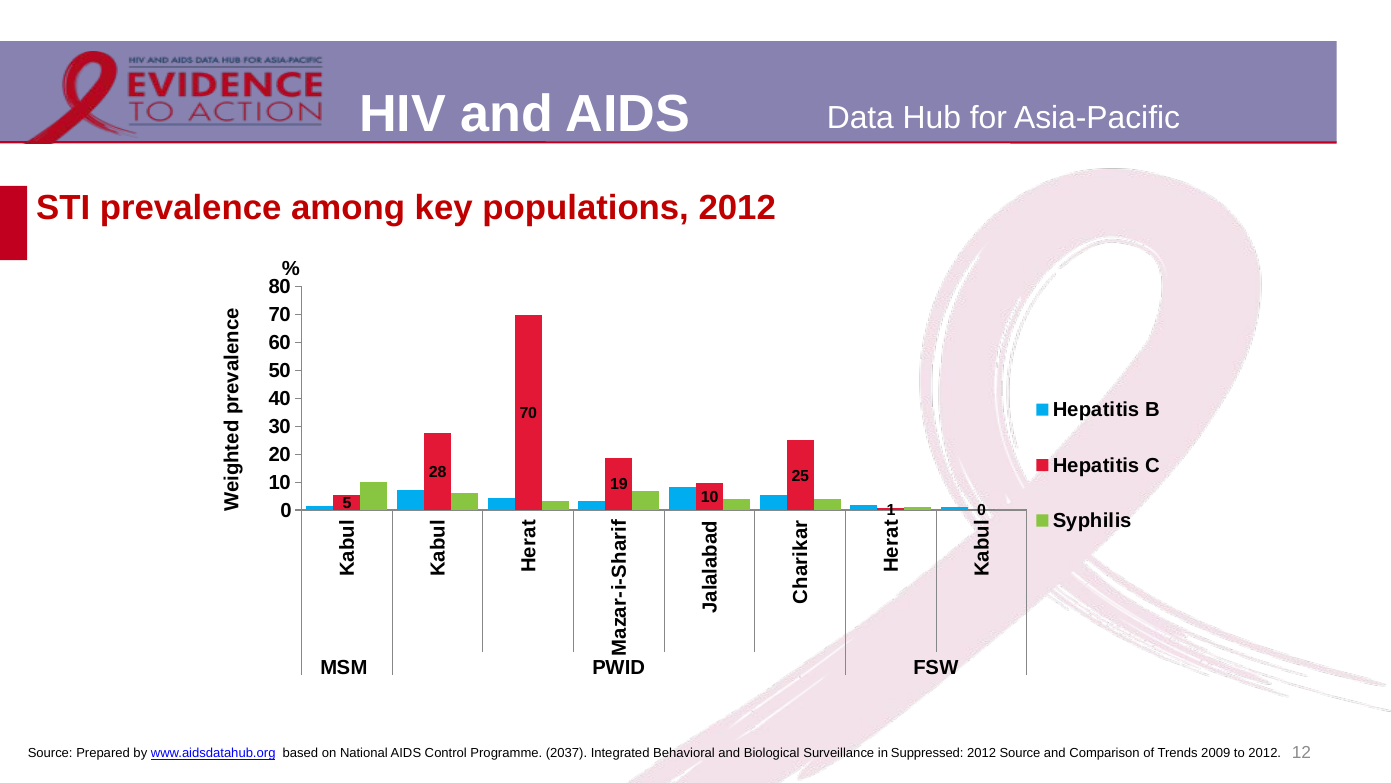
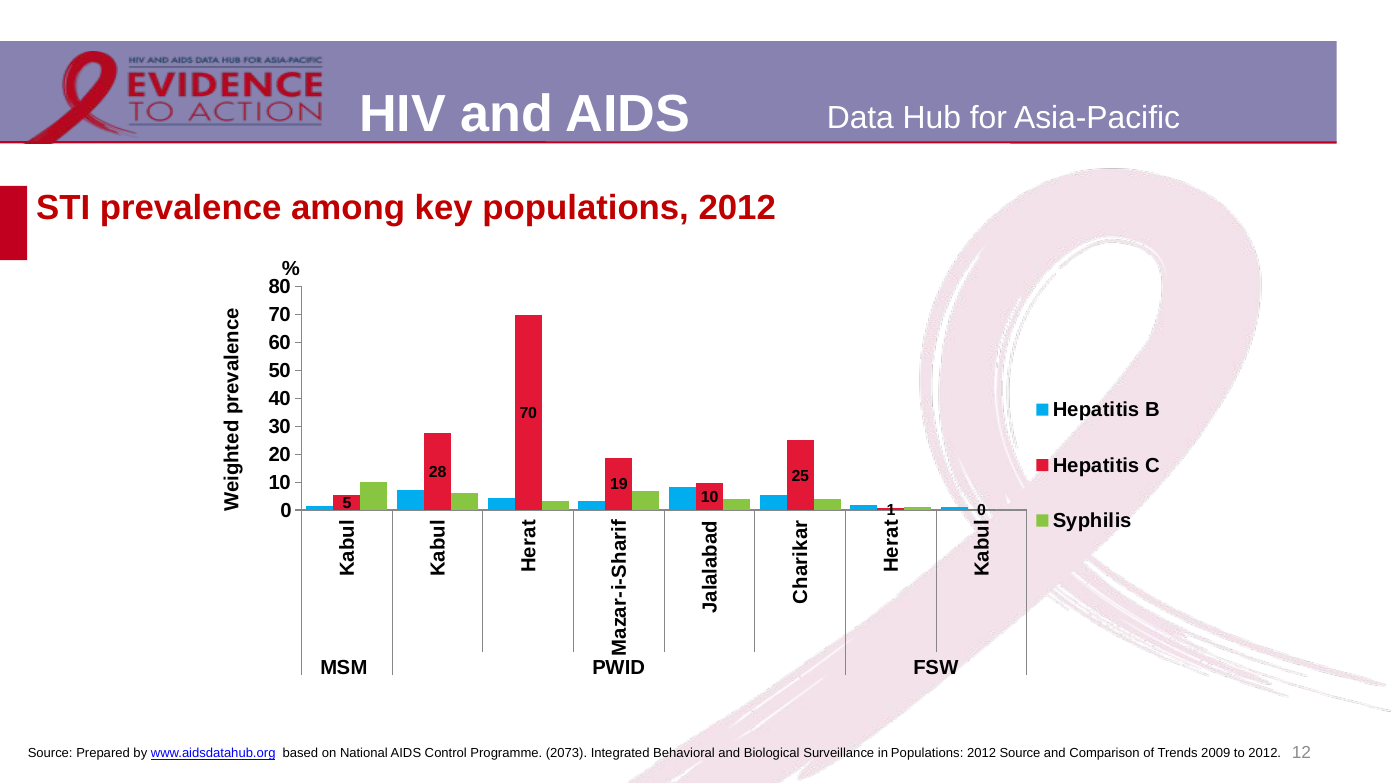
2037: 2037 -> 2073
in Suppressed: Suppressed -> Populations
